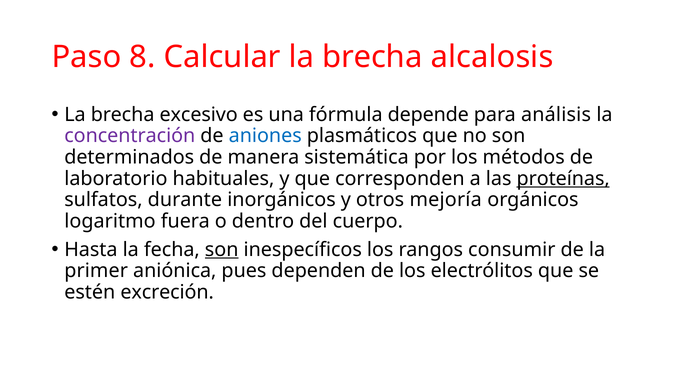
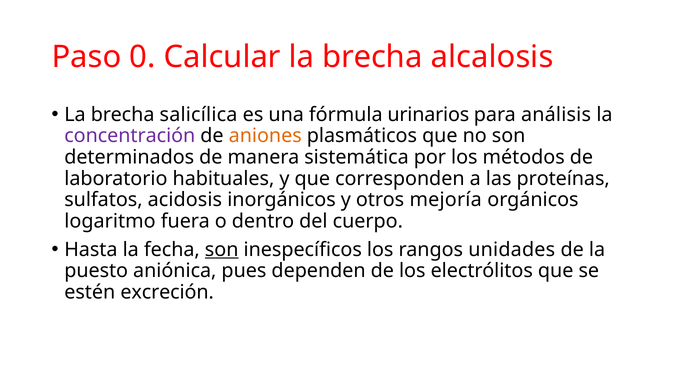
8: 8 -> 0
excesivo: excesivo -> salicílica
depende: depende -> urinarios
aniones colour: blue -> orange
proteínas underline: present -> none
durante: durante -> acidosis
consumir: consumir -> unidades
primer: primer -> puesto
